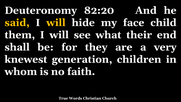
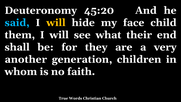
82:20: 82:20 -> 45:20
said colour: yellow -> light blue
knewest: knewest -> another
